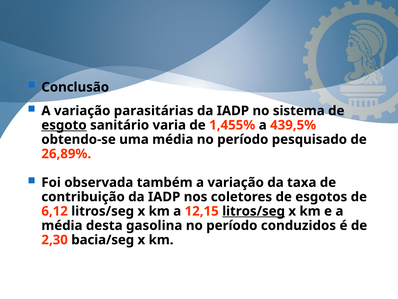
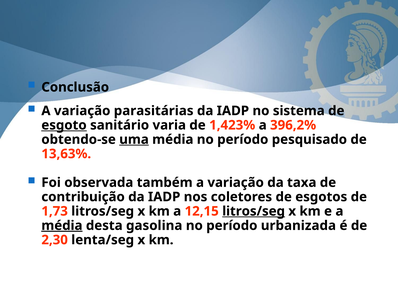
1,455%: 1,455% -> 1,423%
439,5%: 439,5% -> 396,2%
uma underline: none -> present
26,89%: 26,89% -> 13,63%
6,12: 6,12 -> 1,73
média at (62, 225) underline: none -> present
conduzidos: conduzidos -> urbanizada
bacia/seg: bacia/seg -> lenta/seg
